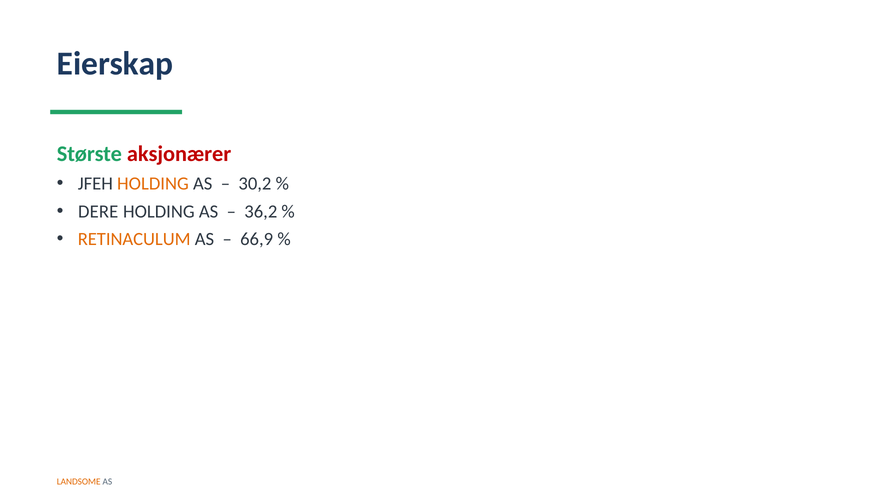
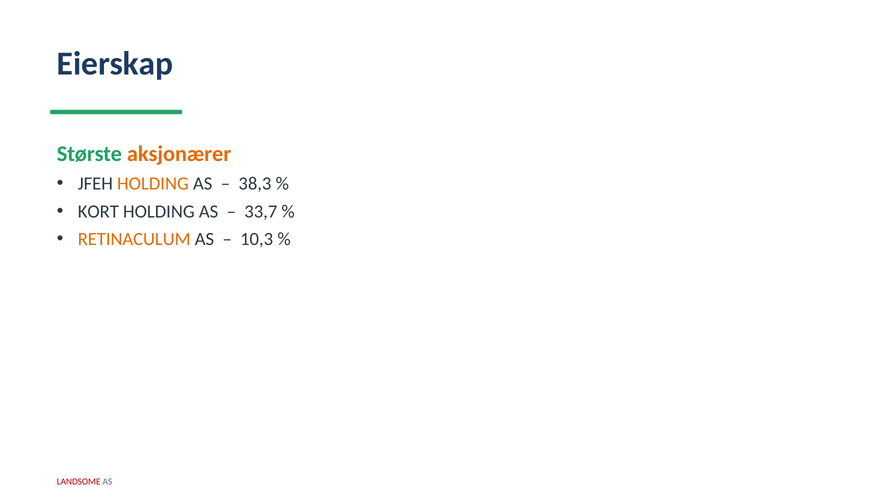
aksjonærer colour: red -> orange
30,2: 30,2 -> 38,3
DERE: DERE -> KORT
36,2: 36,2 -> 33,7
66,9: 66,9 -> 10,3
LANDSOME colour: orange -> red
